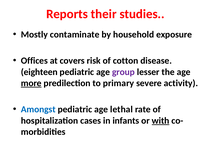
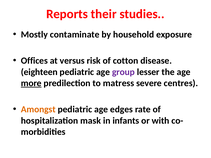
covers: covers -> versus
primary: primary -> matress
activity: activity -> centres
Amongst colour: blue -> orange
lethal: lethal -> edges
cases: cases -> mask
with underline: present -> none
